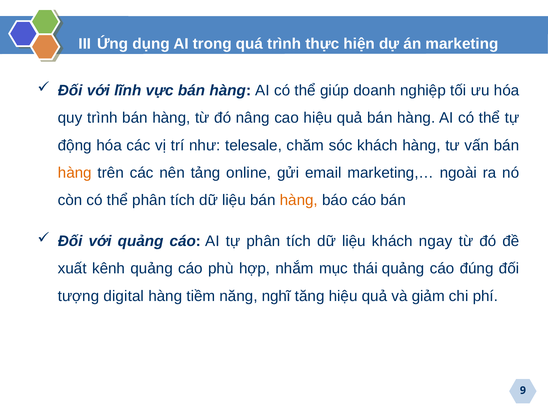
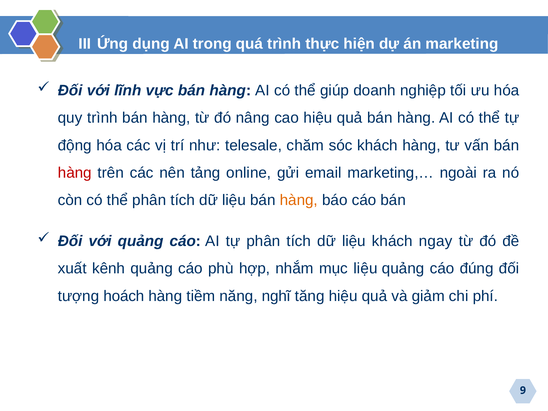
hàng at (75, 173) colour: orange -> red
mục thái: thái -> liệu
digital: digital -> hoách
